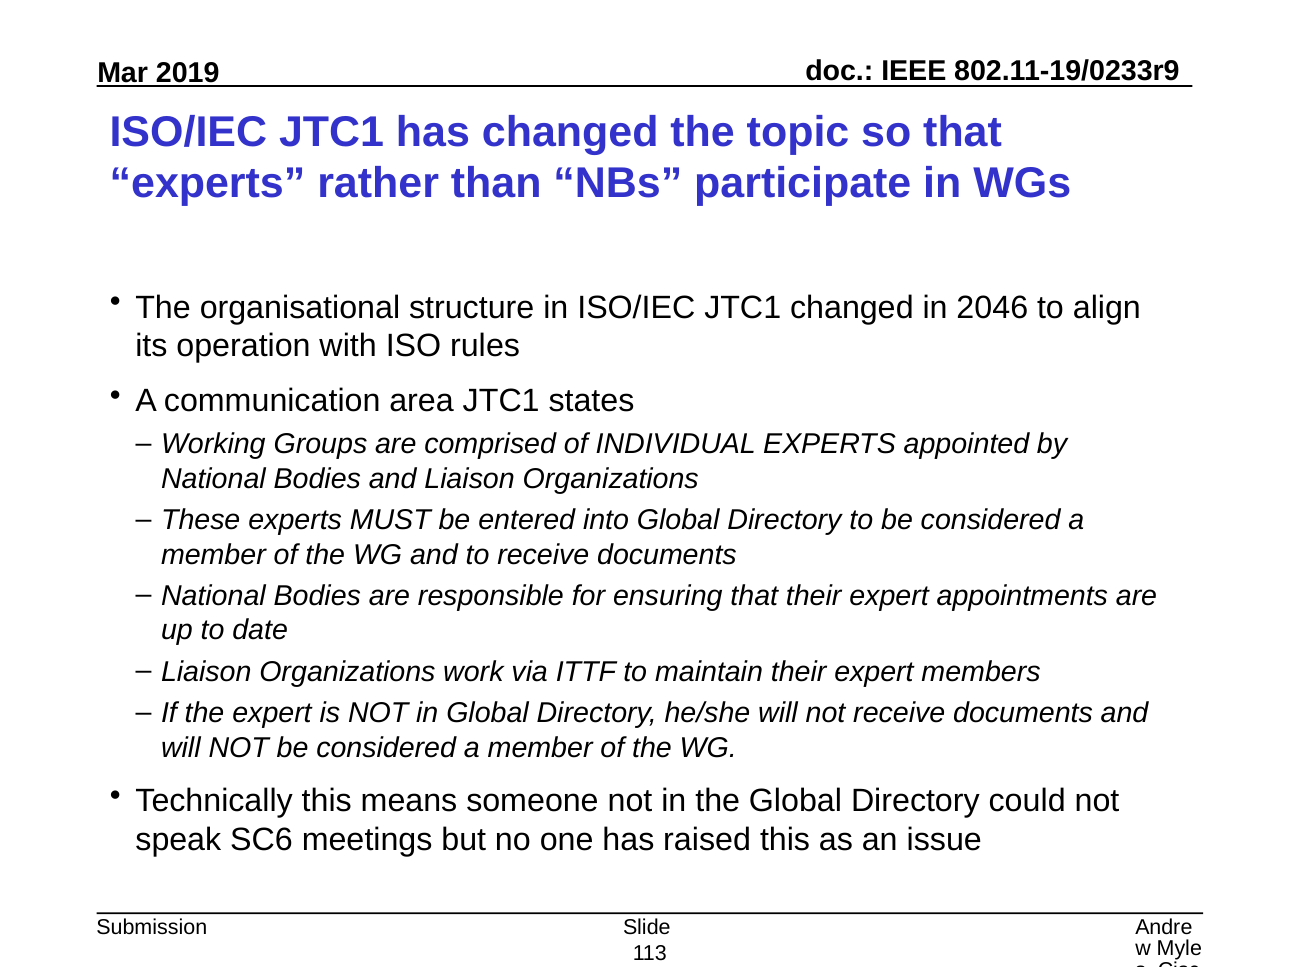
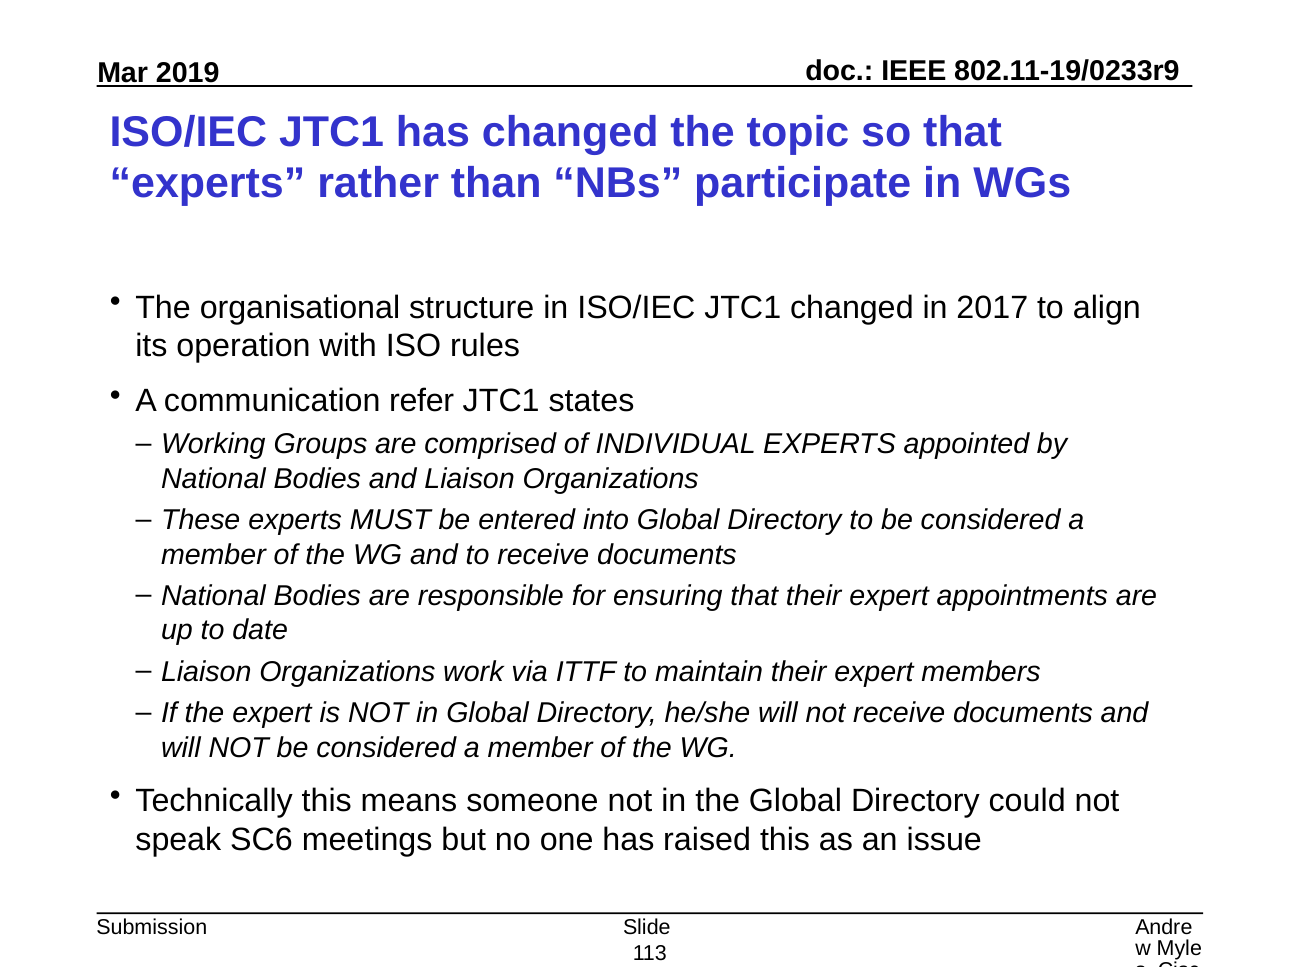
2046: 2046 -> 2017
area: area -> refer
